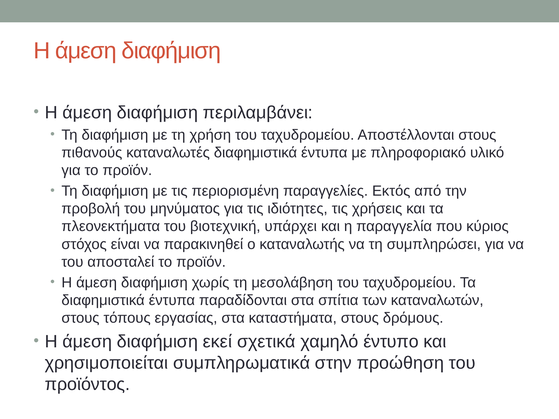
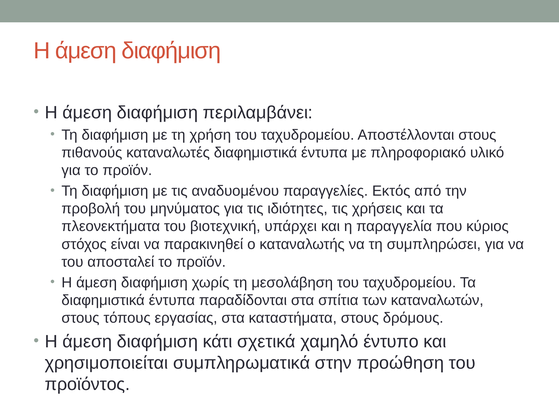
περιορισμένη: περιορισμένη -> αναδυομένου
εκεί: εκεί -> κάτι
